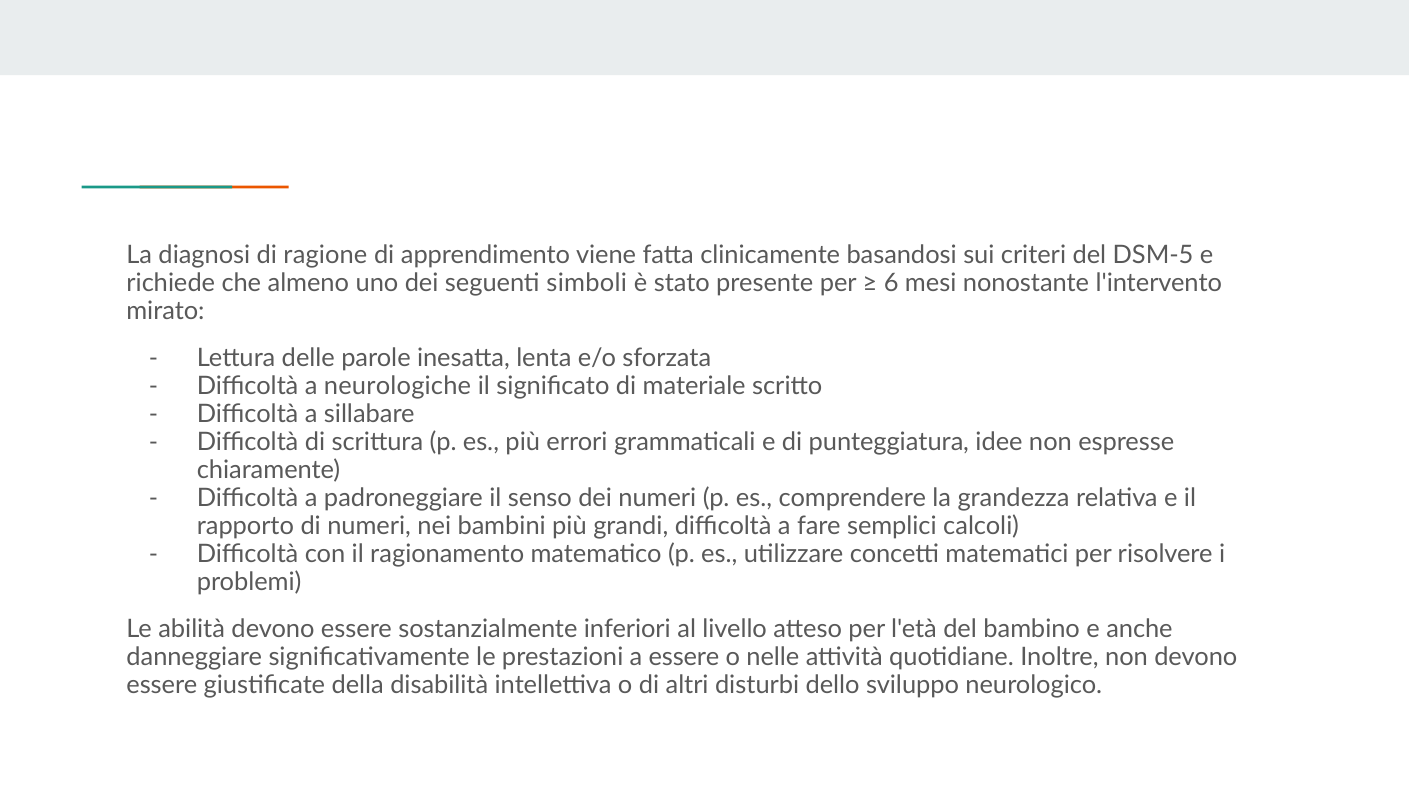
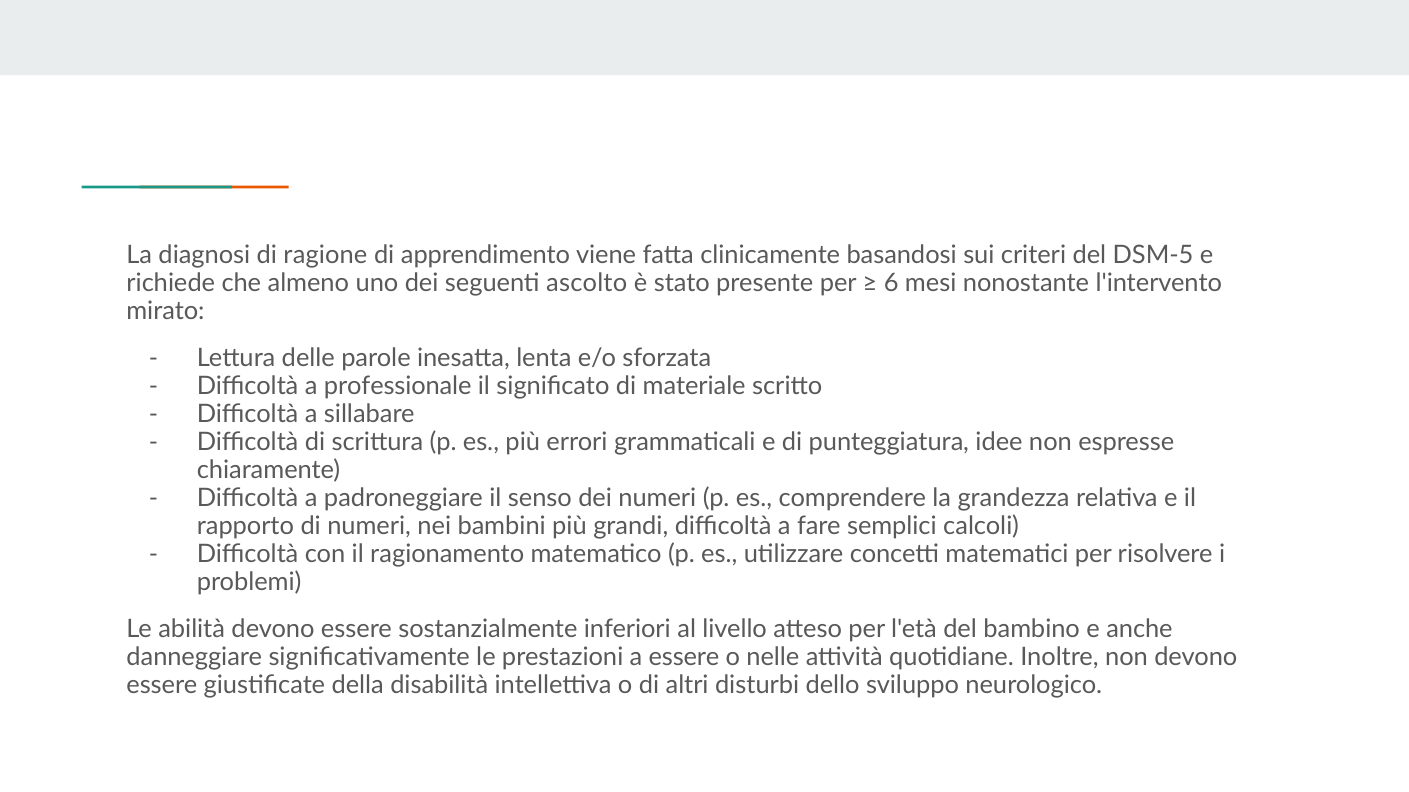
simboli: simboli -> ascolto
neurologiche: neurologiche -> professionale
